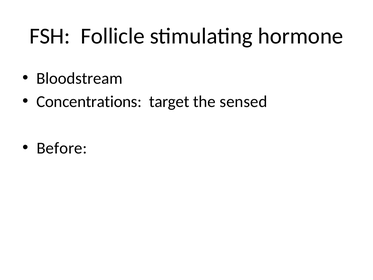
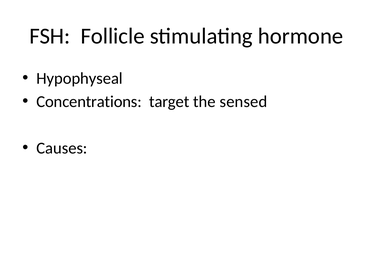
Bloodstream: Bloodstream -> Hypophyseal
Before: Before -> Causes
